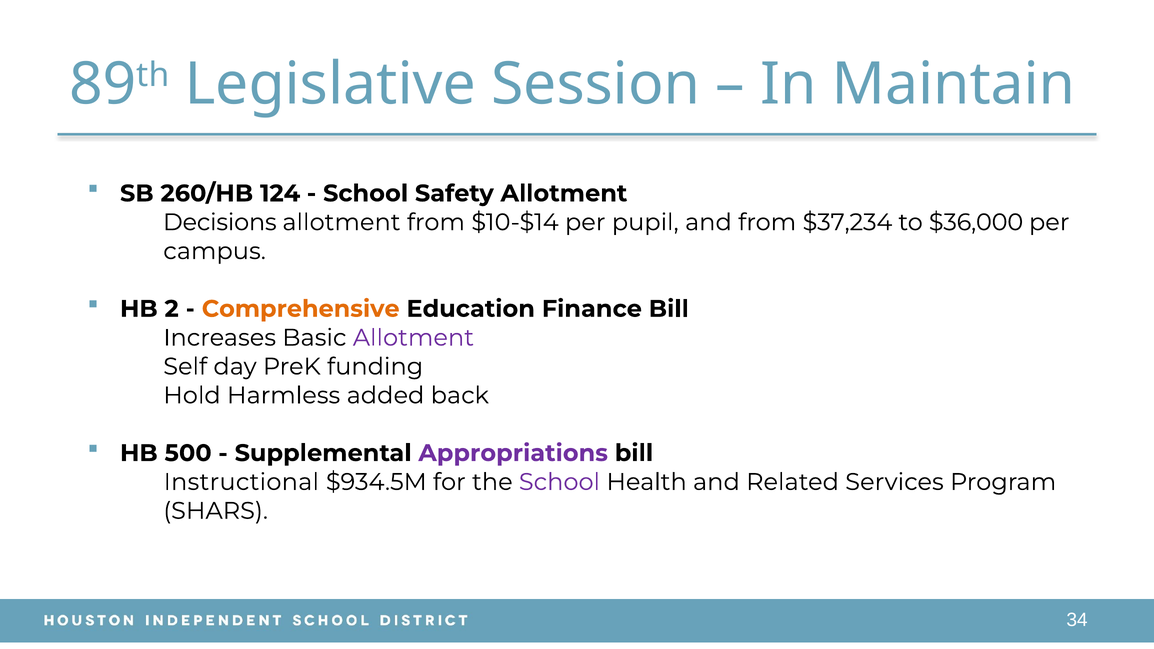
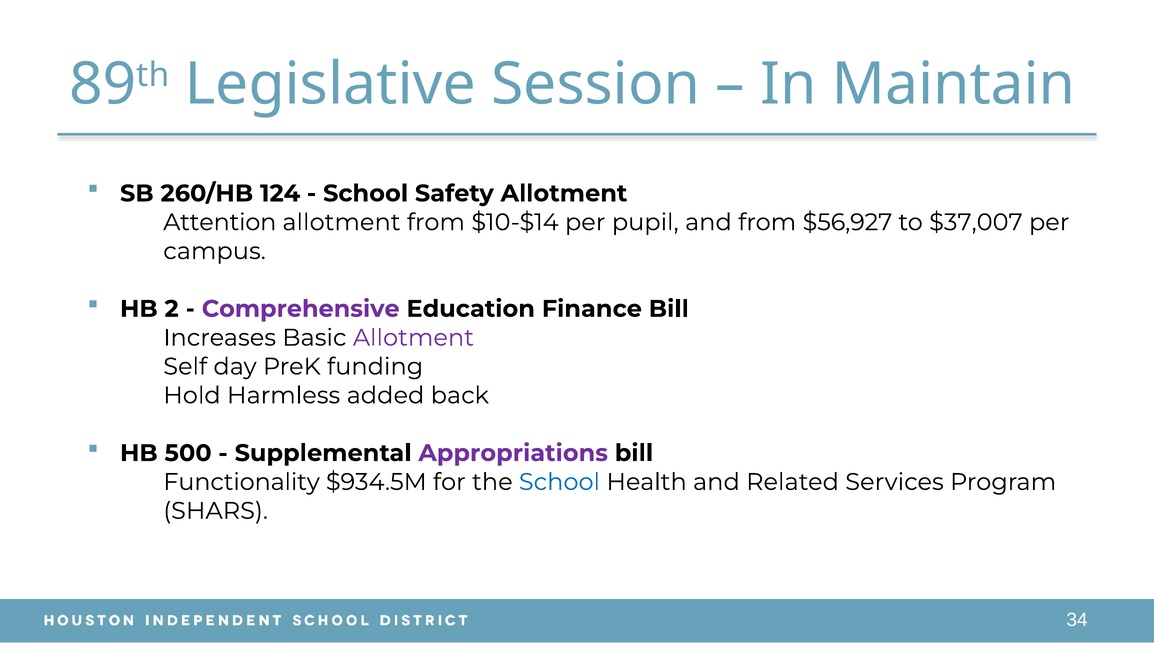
Decisions: Decisions -> Attention
$37,234: $37,234 -> $56,927
$36,000: $36,000 -> $37,007
Comprehensive colour: orange -> purple
Instructional: Instructional -> Functionality
School at (559, 482) colour: purple -> blue
